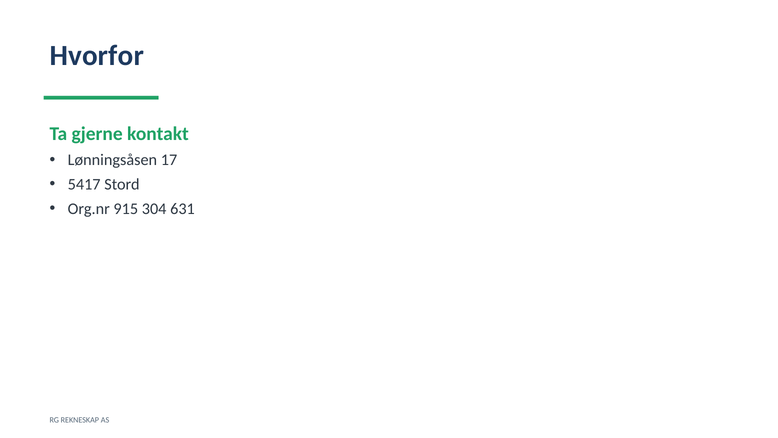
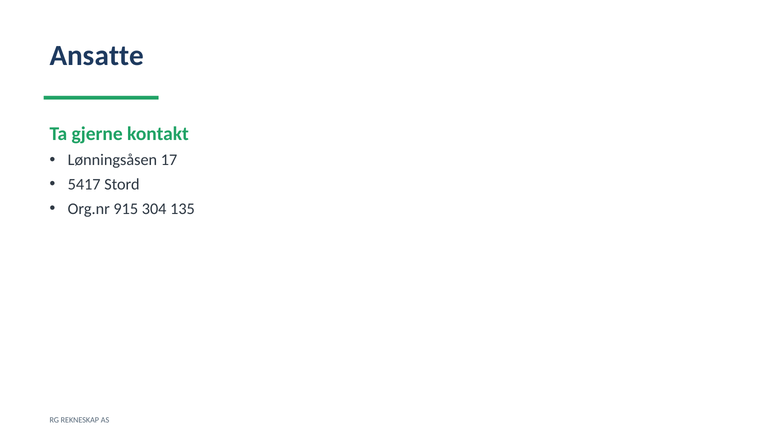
Hvorfor: Hvorfor -> Ansatte
631: 631 -> 135
